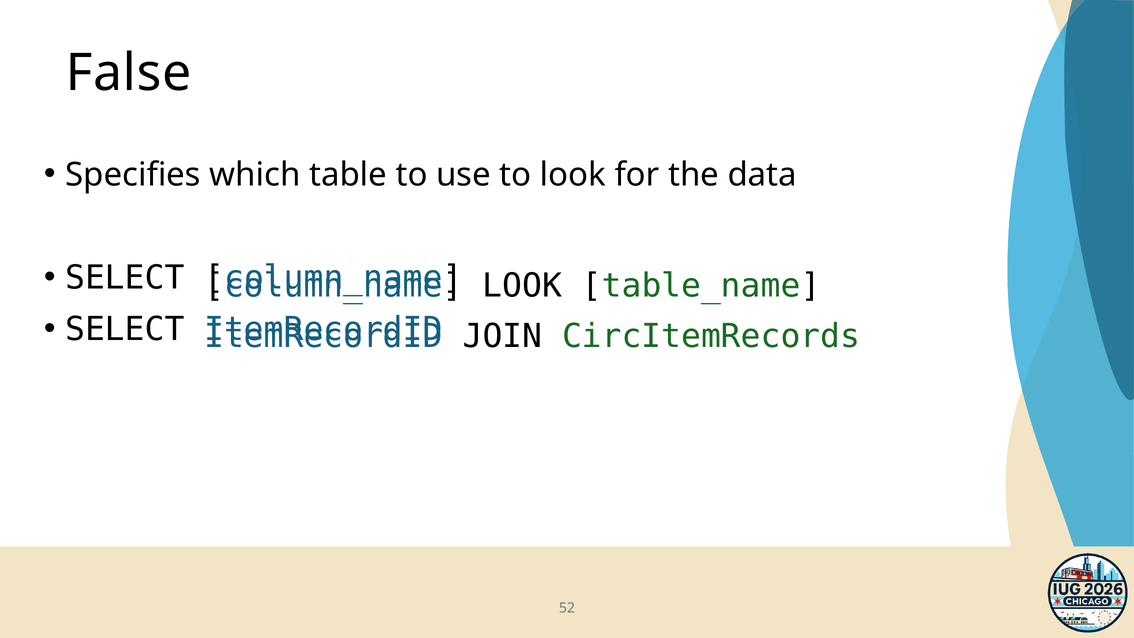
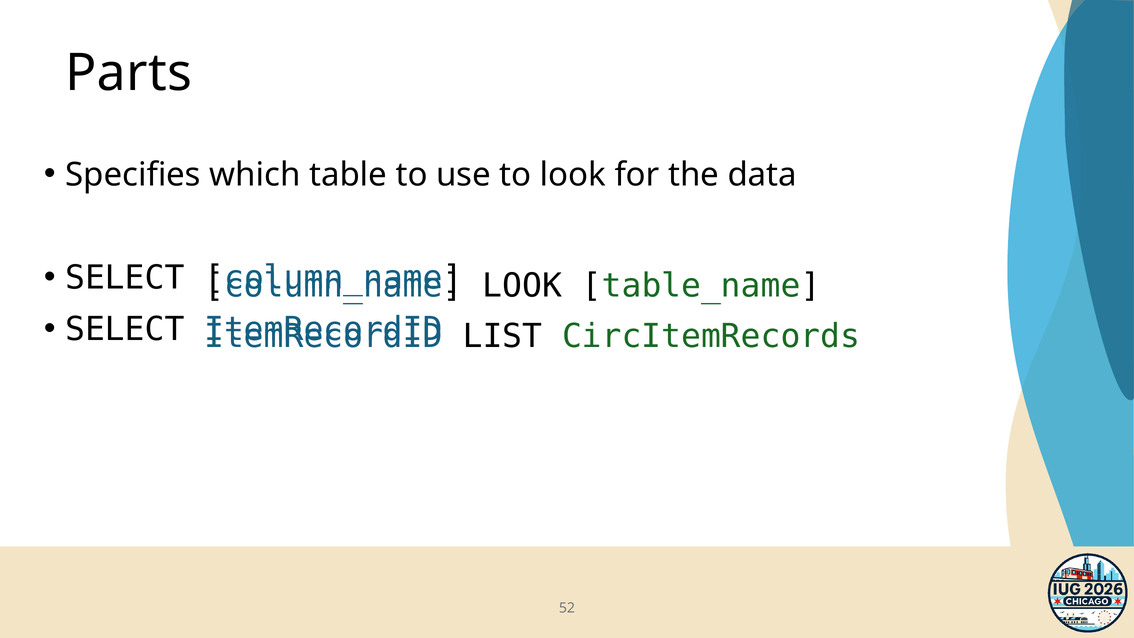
False: False -> Parts
JOIN: JOIN -> LIST
